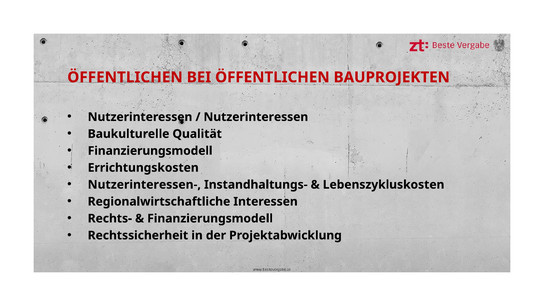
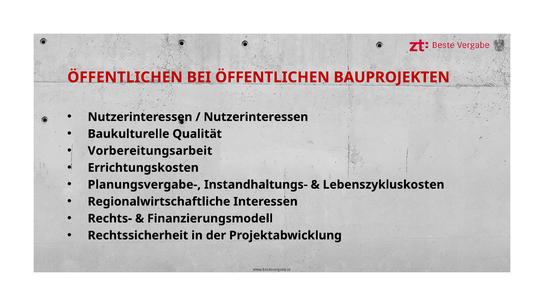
Finanzierungsmodell at (150, 151): Finanzierungsmodell -> Vorbereitungsarbeit
Nutzerinteressen-: Nutzerinteressen- -> Planungsvergabe-
